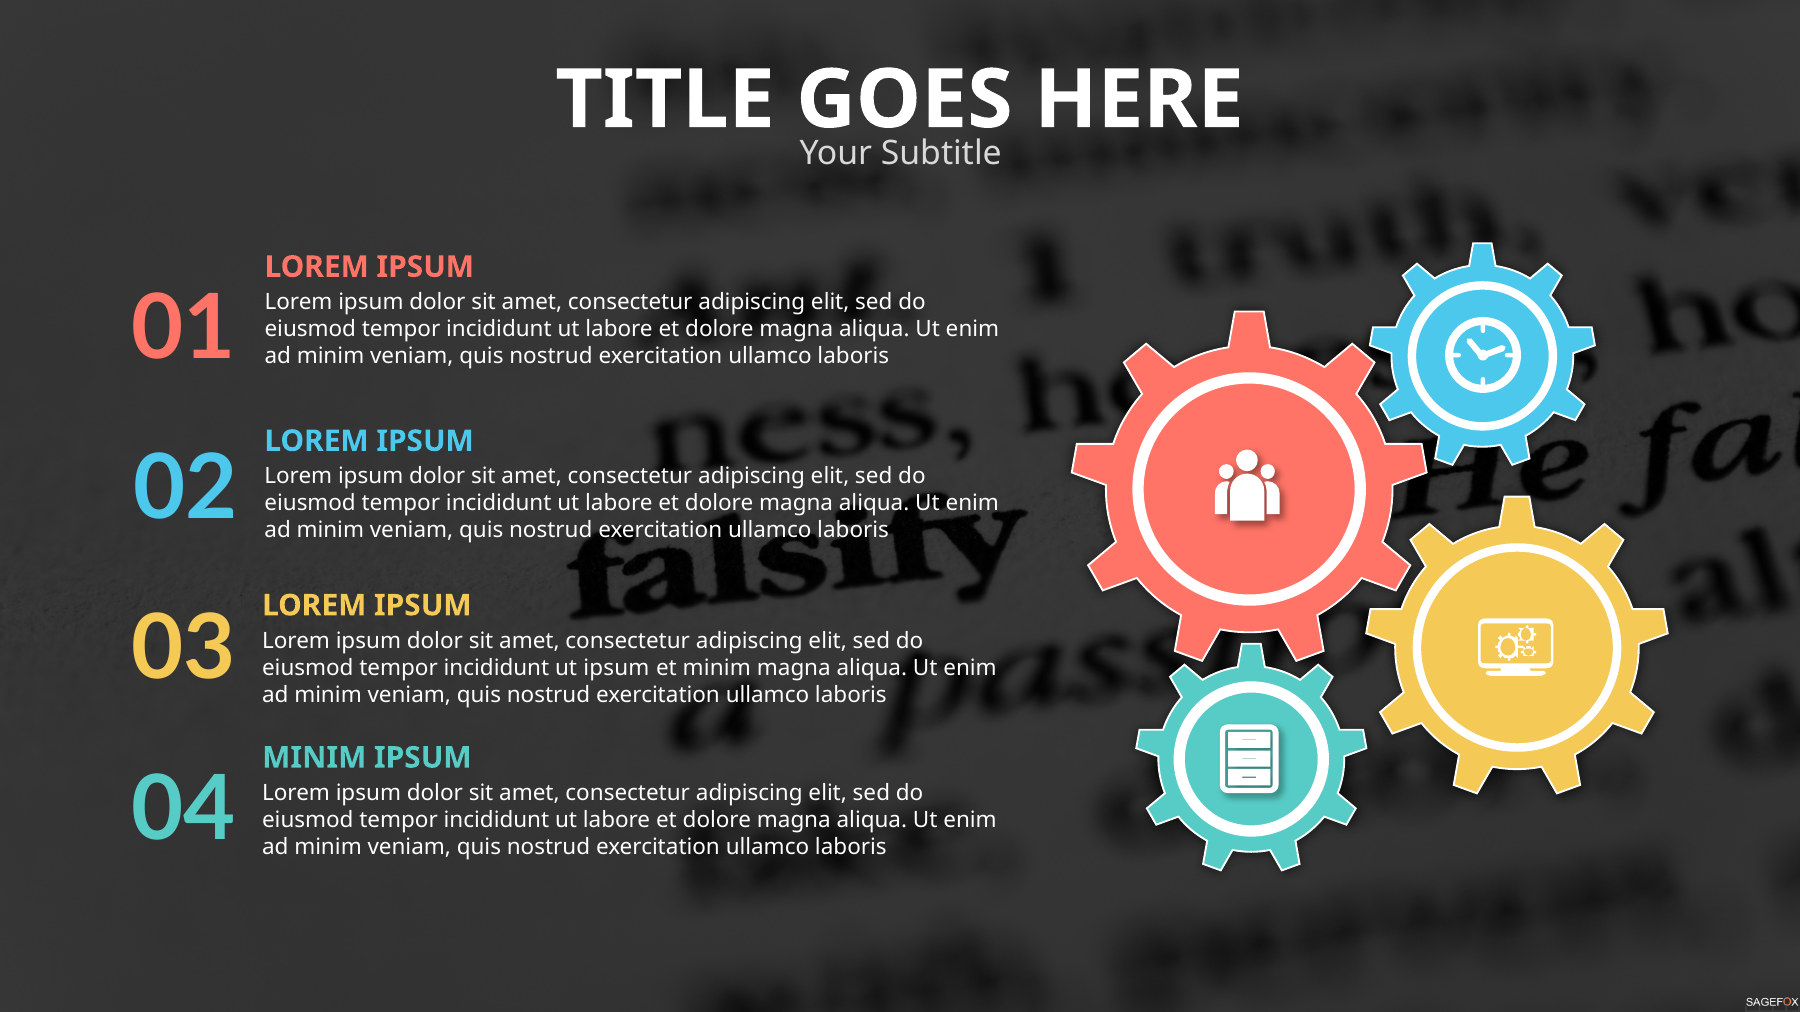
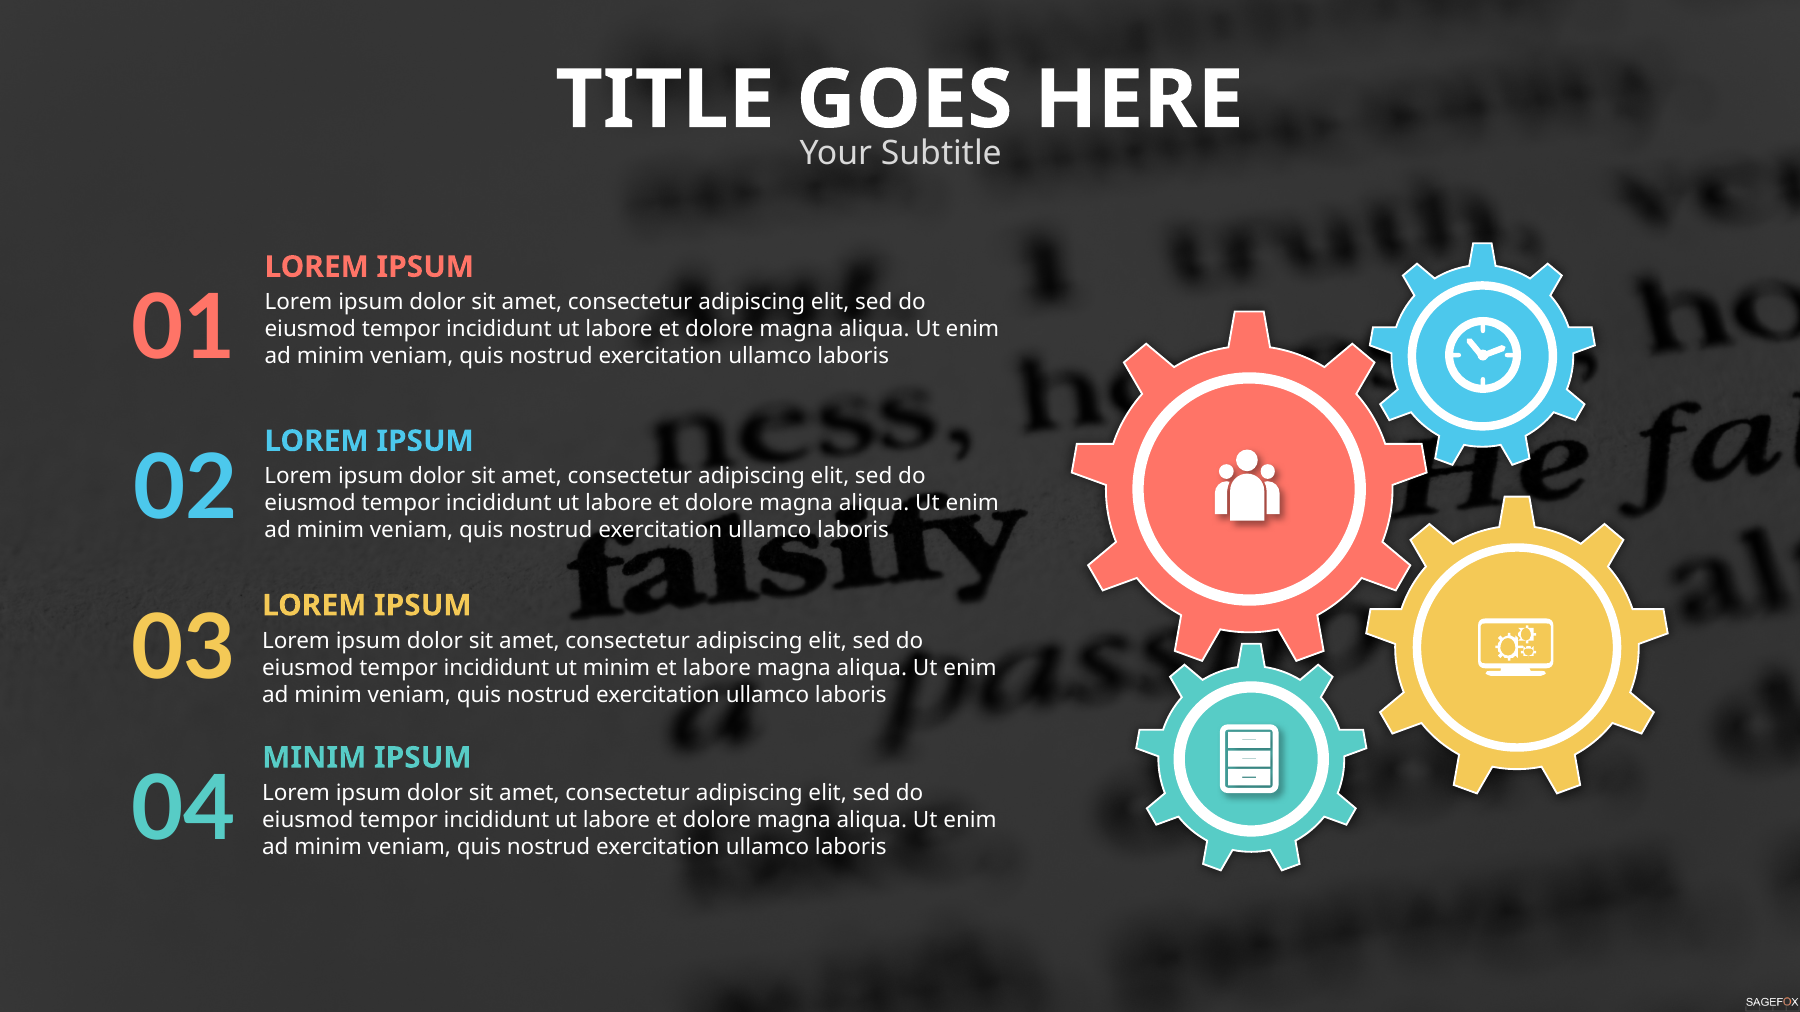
ut ipsum: ipsum -> minim
et minim: minim -> labore
